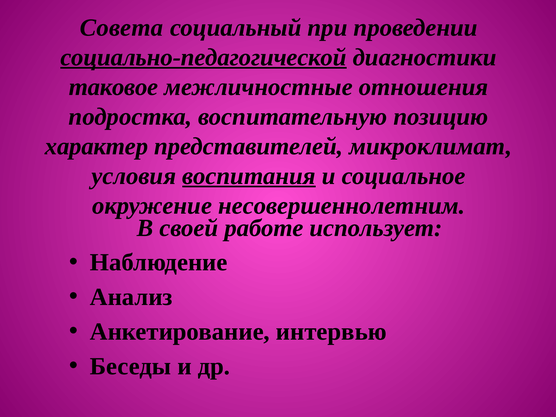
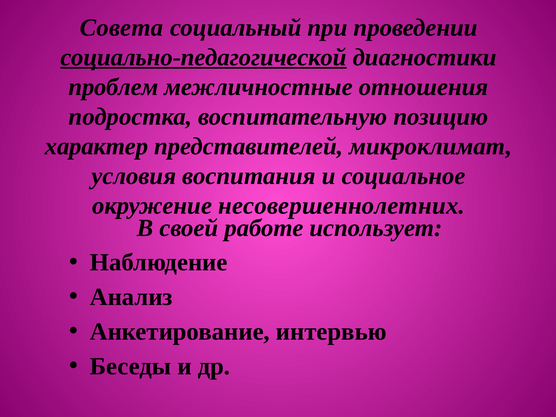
таковое: таковое -> проблем
воспитания underline: present -> none
несовершеннолетним: несовершеннолетним -> несовершеннолетних
